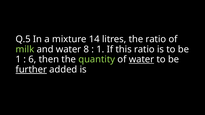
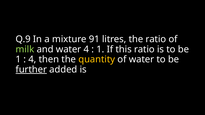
Q.5: Q.5 -> Q.9
14: 14 -> 91
water 8: 8 -> 4
6 at (32, 60): 6 -> 4
quantity colour: light green -> yellow
water at (141, 60) underline: present -> none
